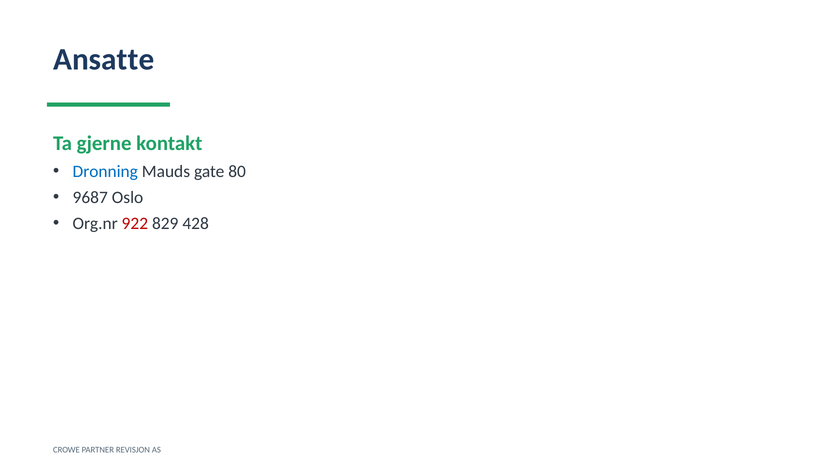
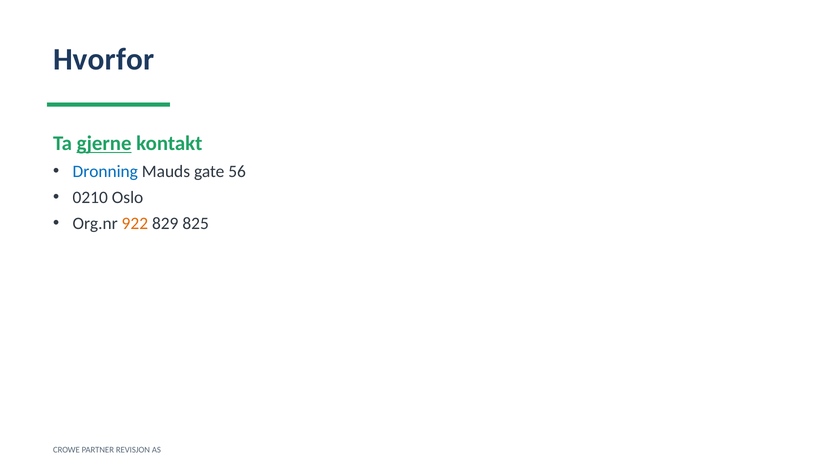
Ansatte: Ansatte -> Hvorfor
gjerne underline: none -> present
80: 80 -> 56
9687: 9687 -> 0210
922 colour: red -> orange
428: 428 -> 825
